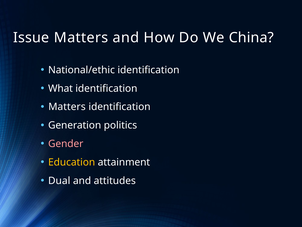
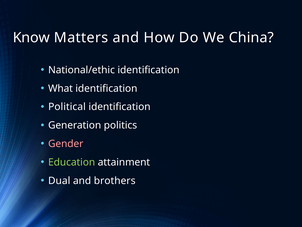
Issue: Issue -> Know
Matters at (67, 107): Matters -> Political
Education colour: yellow -> light green
attitudes: attitudes -> brothers
